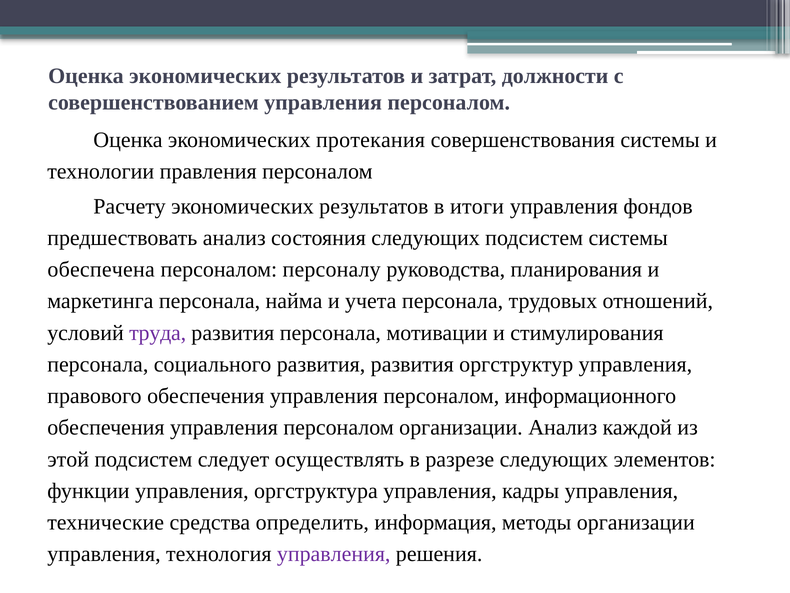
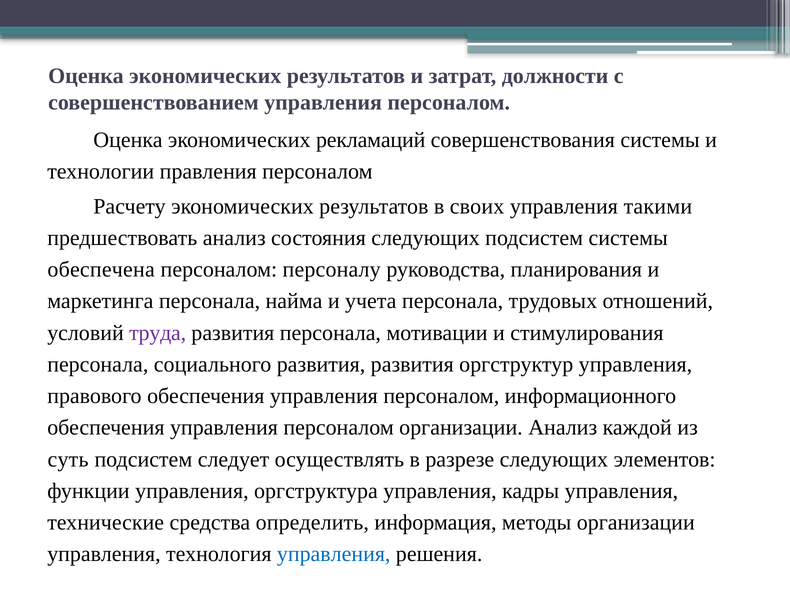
протекания: протекания -> рекламаций
итоги: итоги -> своих
фондов: фондов -> такими
этой: этой -> суть
управления at (334, 554) colour: purple -> blue
